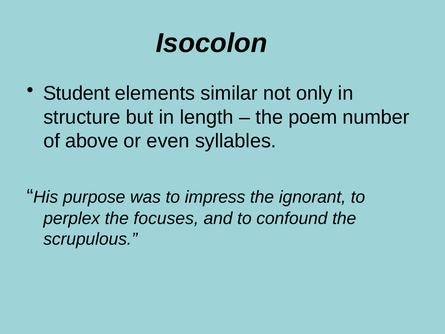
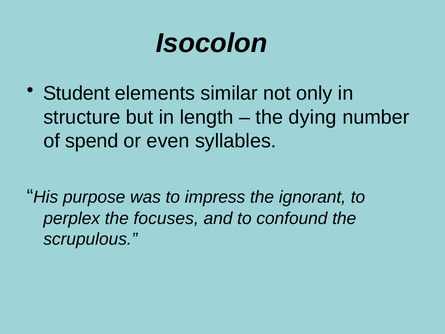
poem: poem -> dying
above: above -> spend
